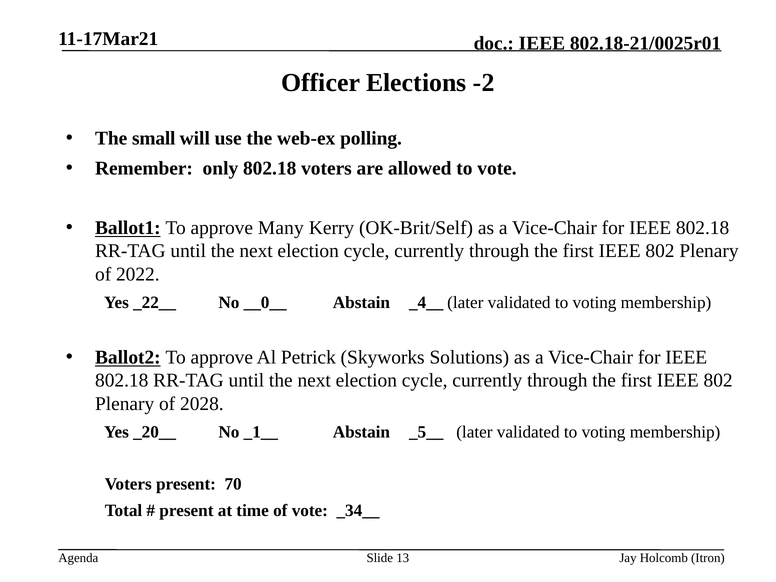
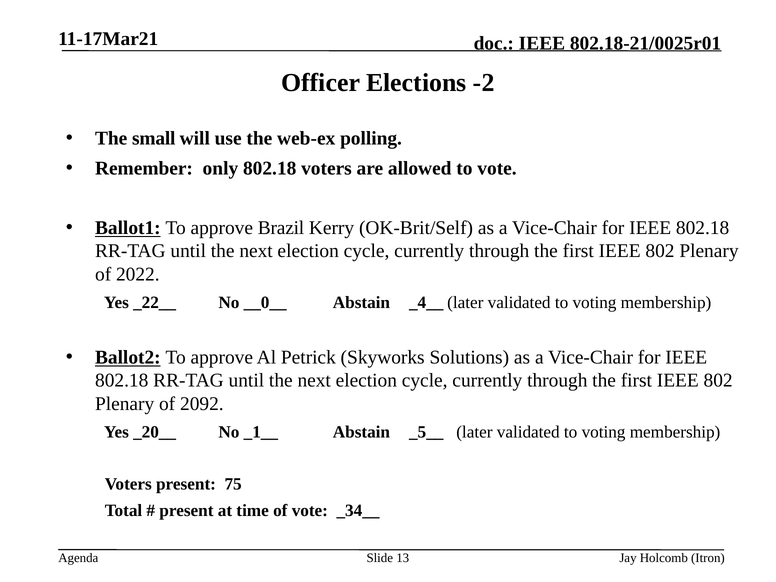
Many: Many -> Brazil
2028: 2028 -> 2092
70: 70 -> 75
